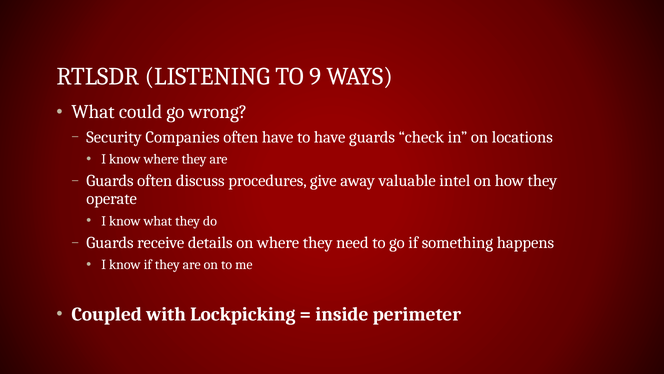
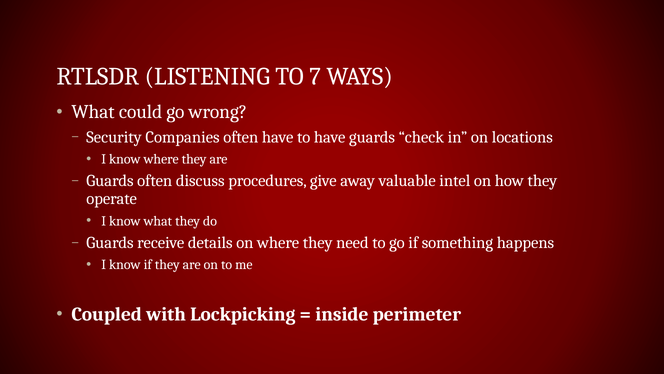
9: 9 -> 7
